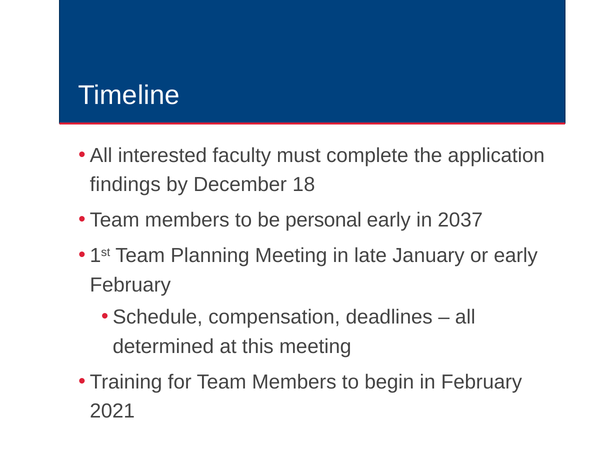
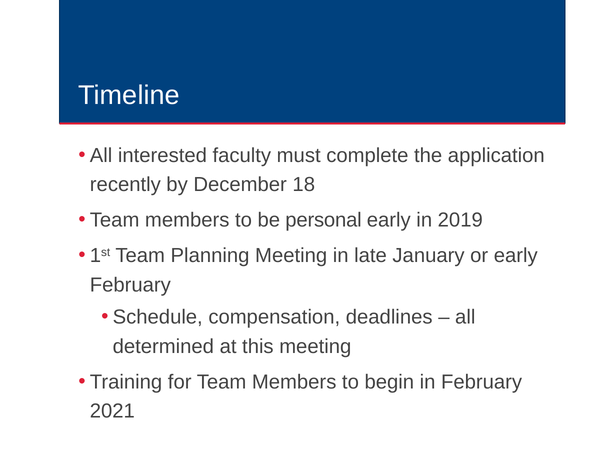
findings: findings -> recently
2037: 2037 -> 2019
